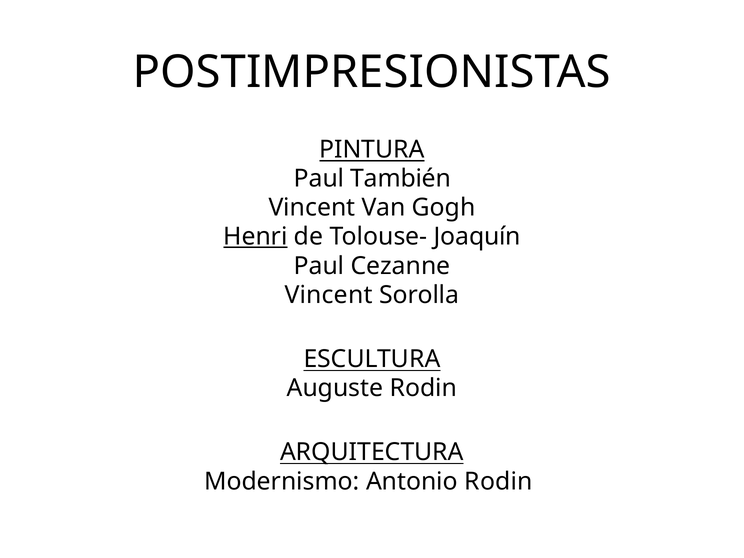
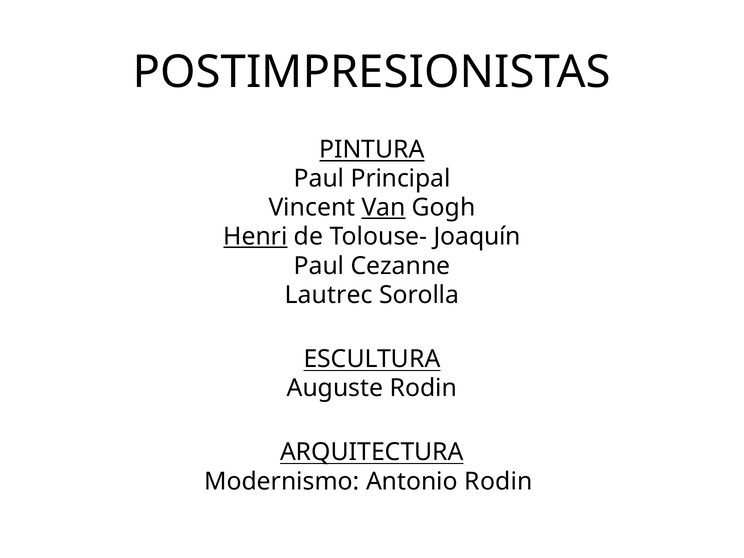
También: También -> Principal
Van underline: none -> present
Vincent at (329, 295): Vincent -> Lautrec
